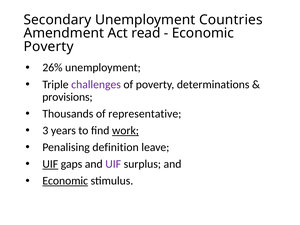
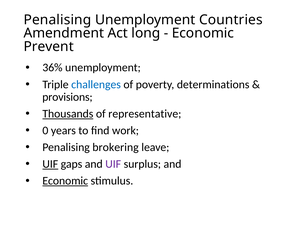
Secondary at (58, 20): Secondary -> Penalising
read: read -> long
Poverty at (49, 47): Poverty -> Prevent
26%: 26% -> 36%
challenges colour: purple -> blue
Thousands underline: none -> present
3: 3 -> 0
work underline: present -> none
definition: definition -> brokering
